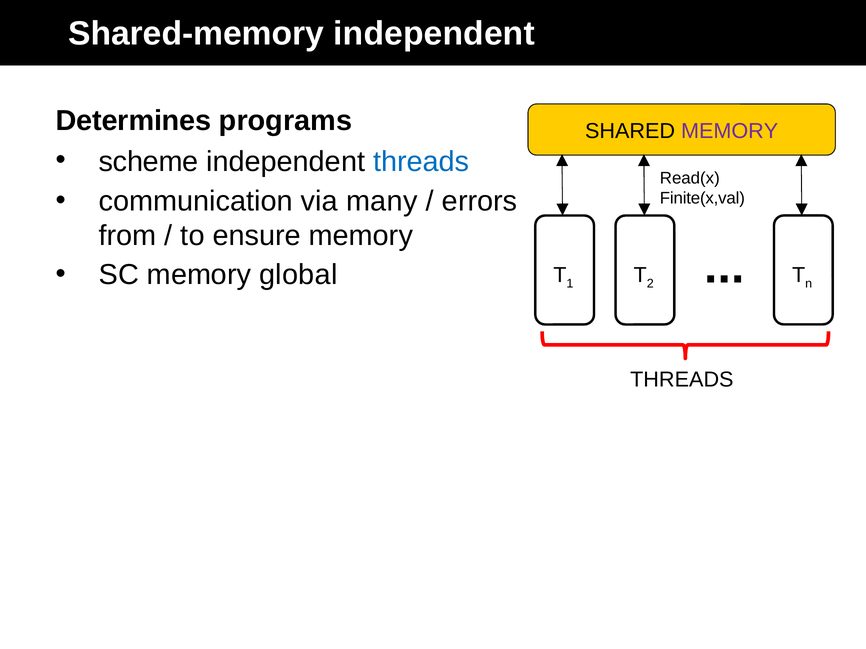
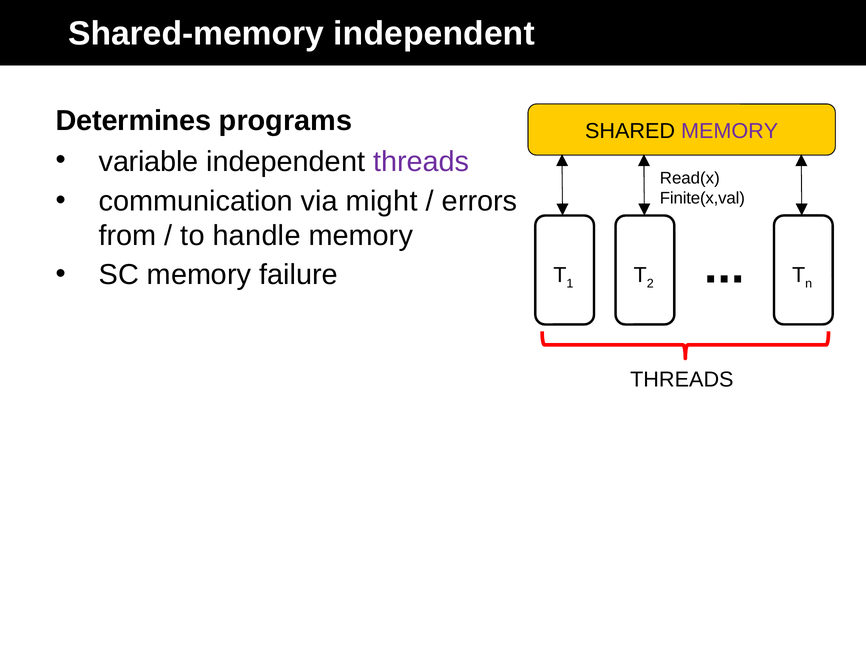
scheme: scheme -> variable
threads at (421, 162) colour: blue -> purple
many: many -> might
ensure: ensure -> handle
global: global -> failure
